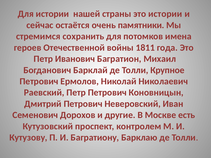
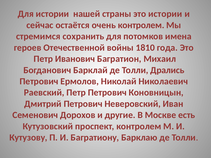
очень памятники: памятники -> контролем
1811: 1811 -> 1810
Крупное: Крупное -> Дрались
